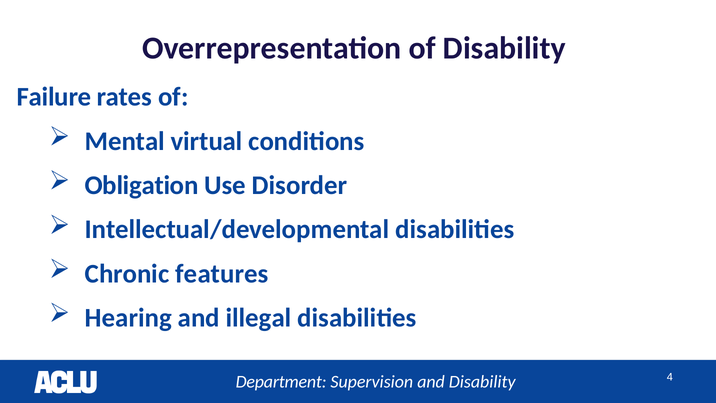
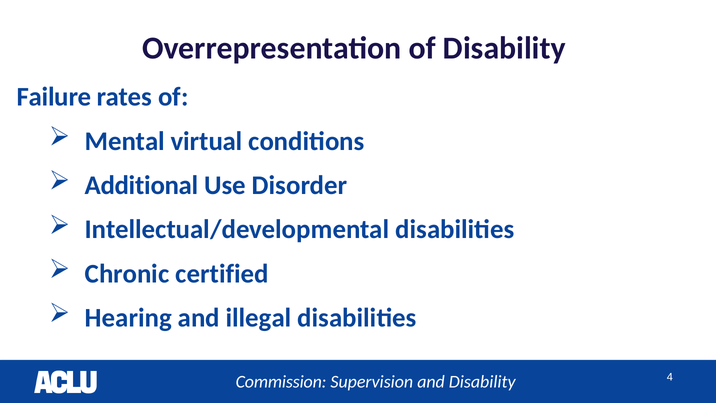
Obligation: Obligation -> Additional
features: features -> certified
Department: Department -> Commission
